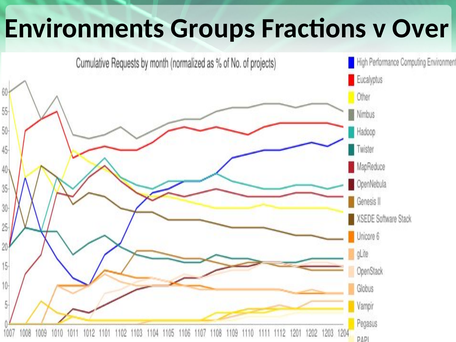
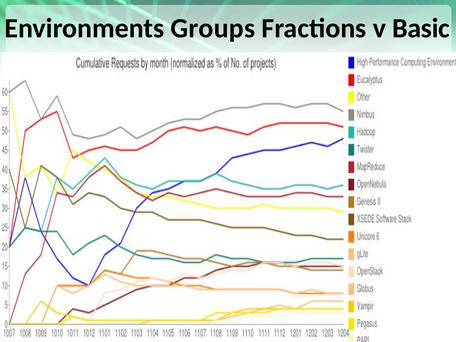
Over: Over -> Basic
